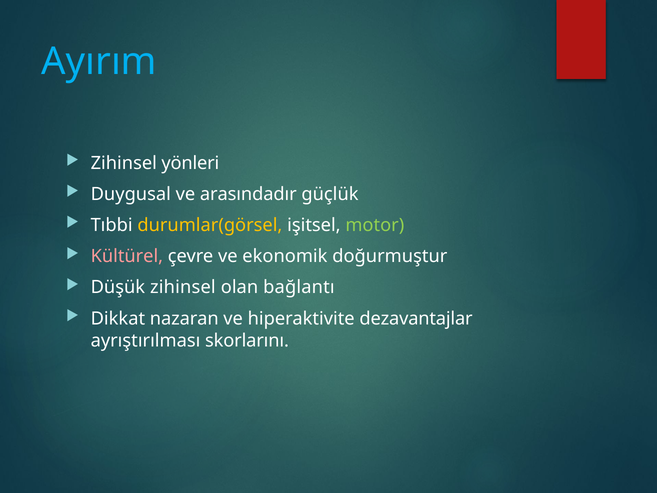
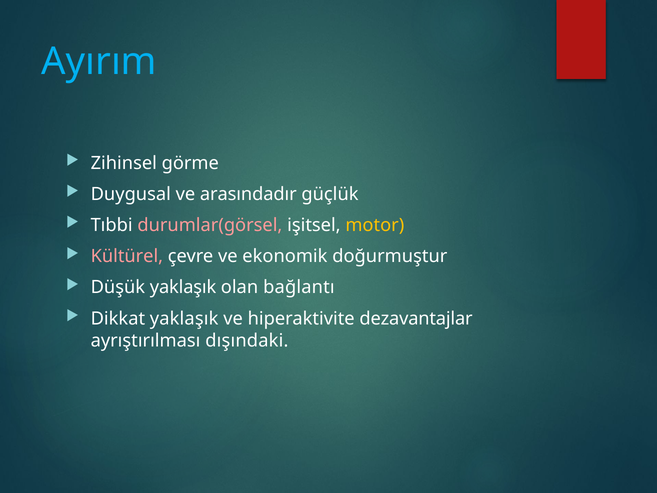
yönleri: yönleri -> görme
durumlar(görsel colour: yellow -> pink
motor colour: light green -> yellow
Düşük zihinsel: zihinsel -> yaklaşık
Dikkat nazaran: nazaran -> yaklaşık
skorlarını: skorlarını -> dışındaki
